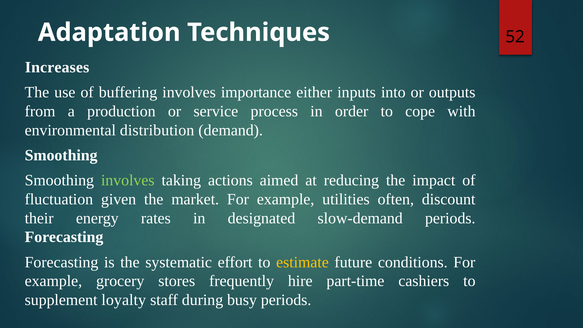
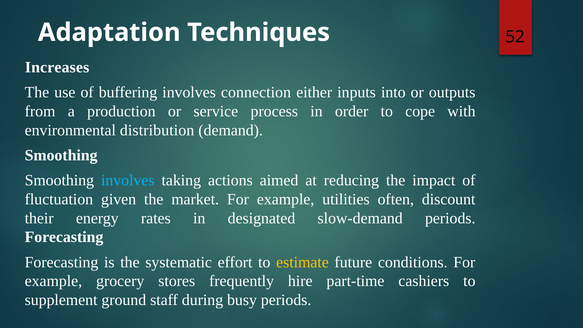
importance: importance -> connection
involves at (128, 180) colour: light green -> light blue
loyalty: loyalty -> ground
